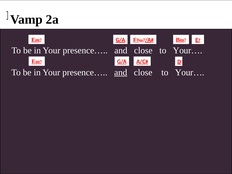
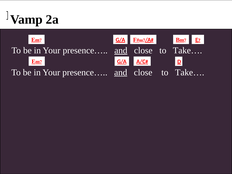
and at (121, 50) underline: none -> present
Your… at (188, 50): Your… -> Take…
Your… at (190, 72): Your… -> Take…
